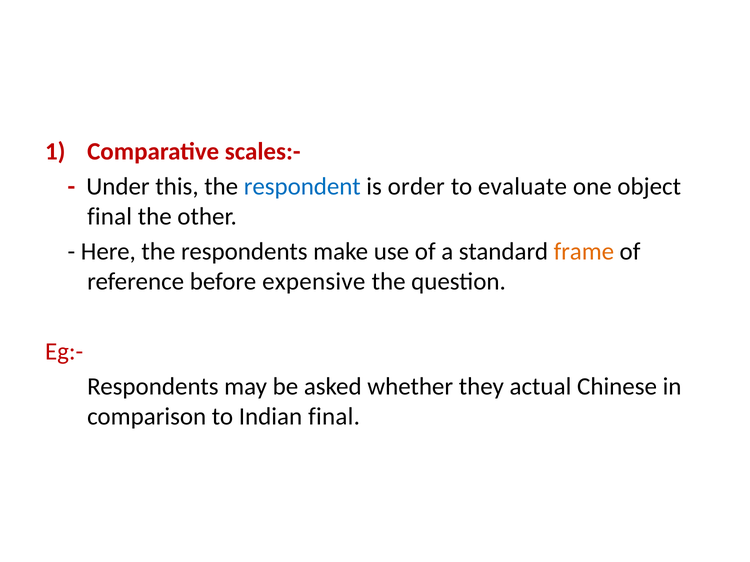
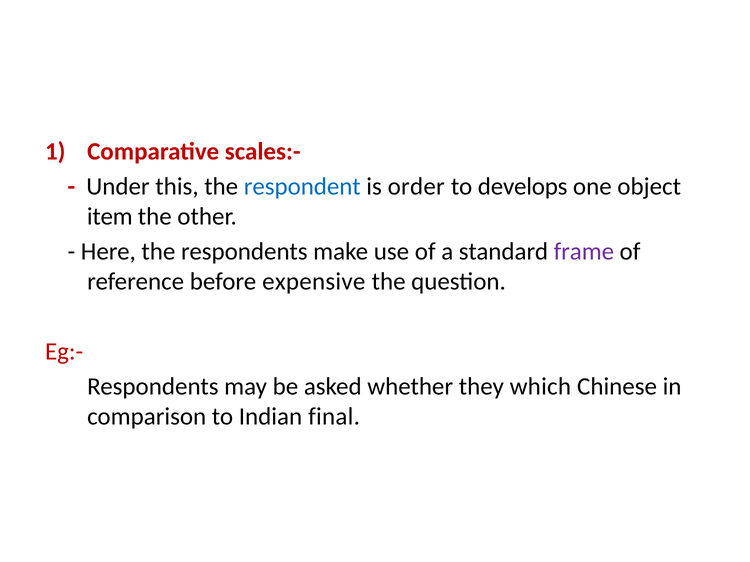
evaluate: evaluate -> develops
final at (110, 217): final -> item
frame colour: orange -> purple
actual: actual -> which
